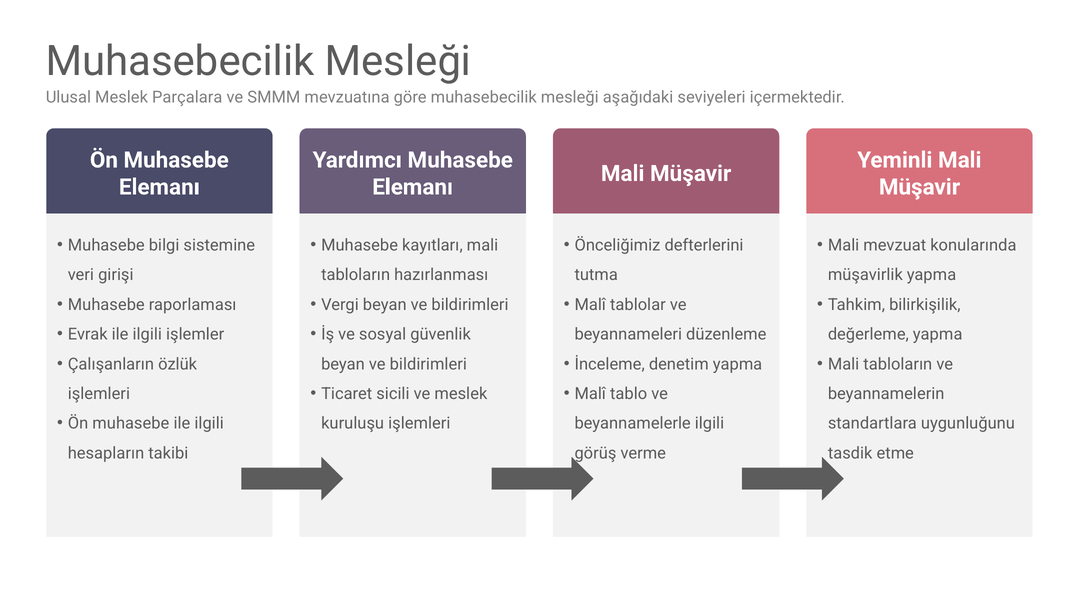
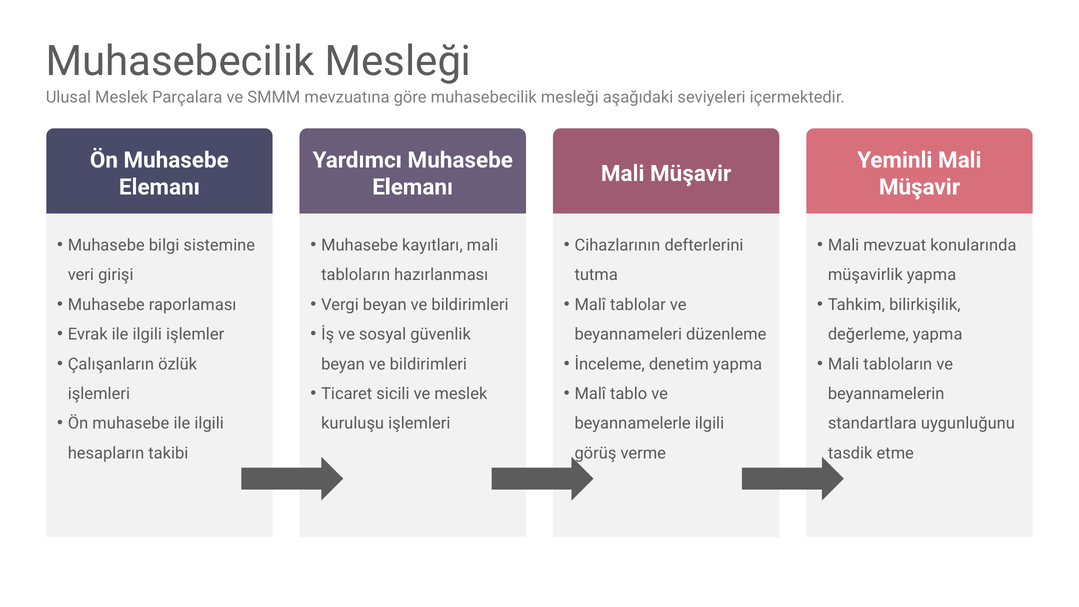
Önceliğimiz: Önceliğimiz -> Cihazlarının
